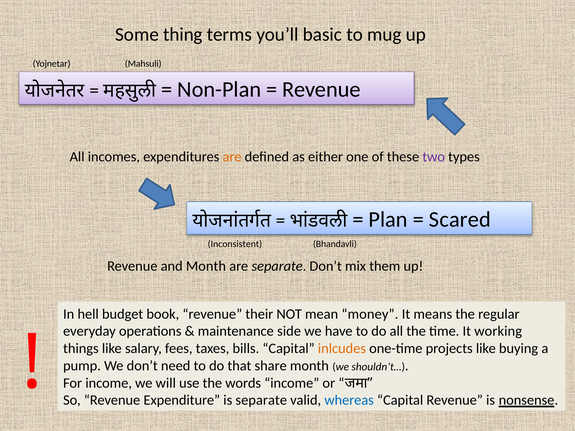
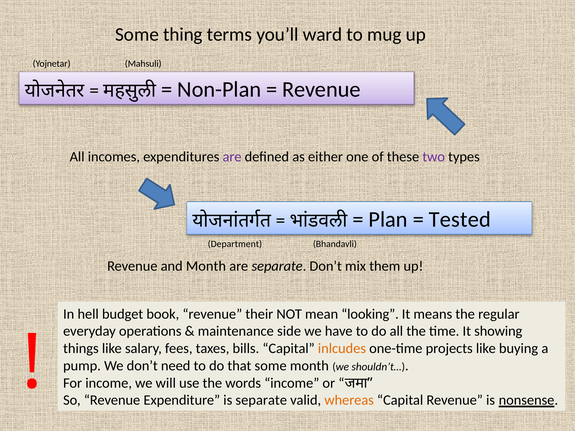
basic: basic -> ward
are at (232, 157) colour: orange -> purple
Scared: Scared -> Tested
Inconsistent: Inconsistent -> Department
money: money -> looking
working: working -> showing
that share: share -> some
whereas colour: blue -> orange
